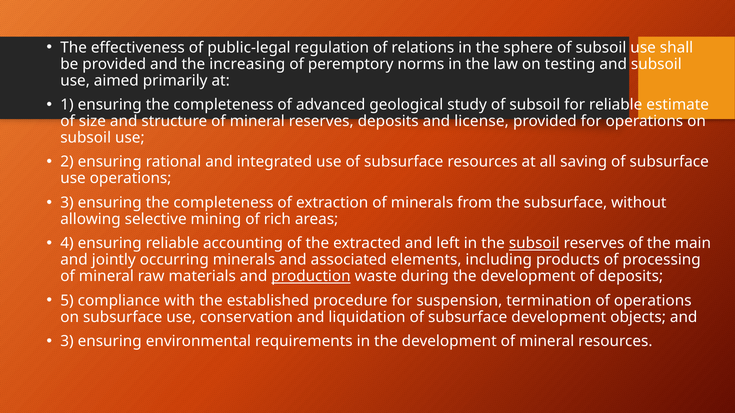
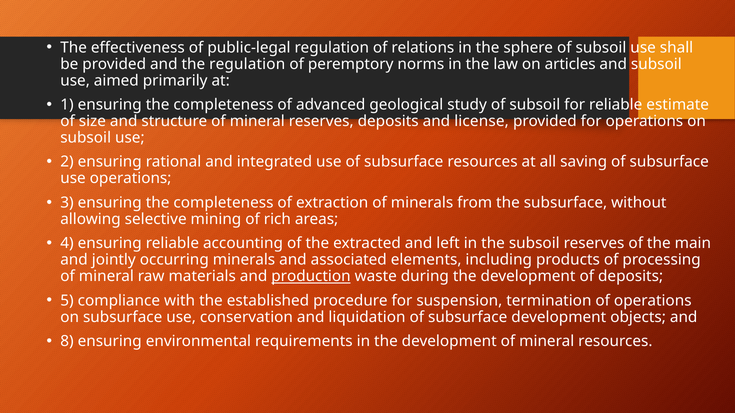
the increasing: increasing -> regulation
testing: testing -> articles
subsoil at (534, 244) underline: present -> none
3 at (67, 342): 3 -> 8
